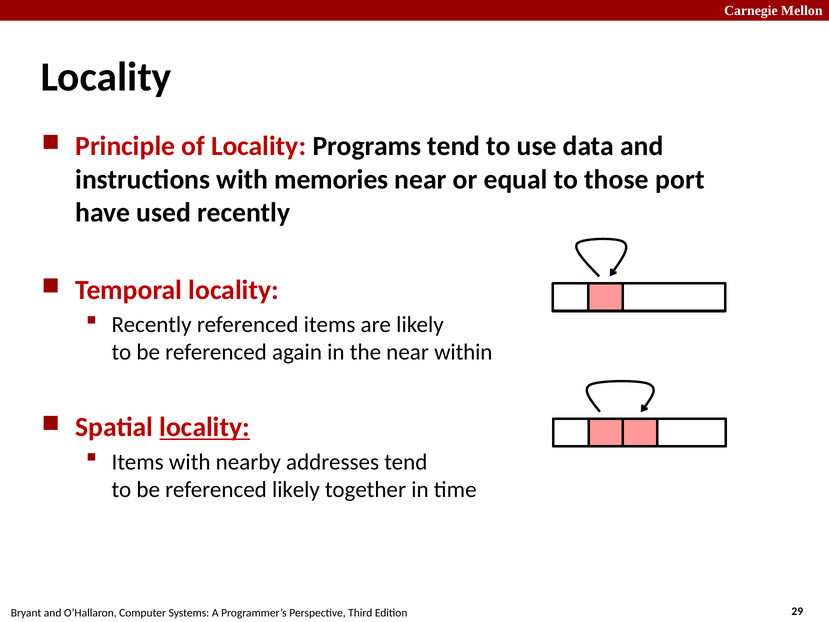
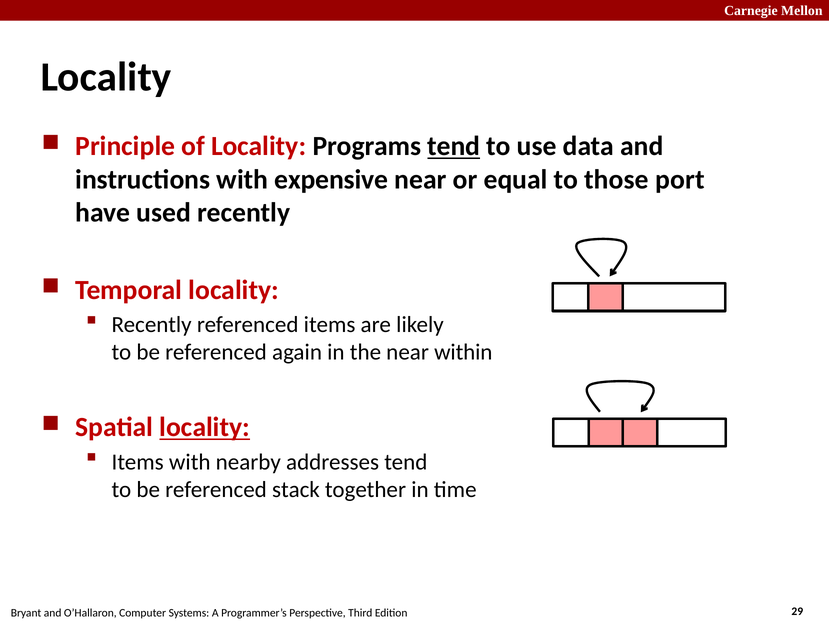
tend at (454, 146) underline: none -> present
memories: memories -> expensive
referenced likely: likely -> stack
